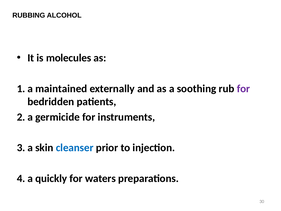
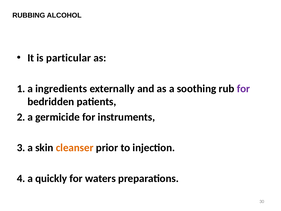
molecules: molecules -> particular
maintained: maintained -> ingredients
cleanser colour: blue -> orange
